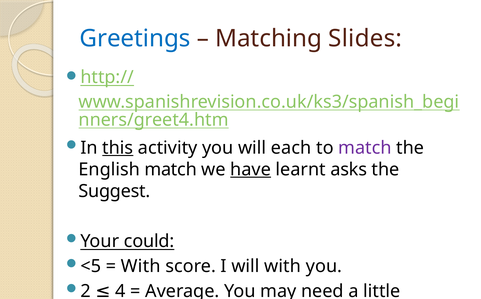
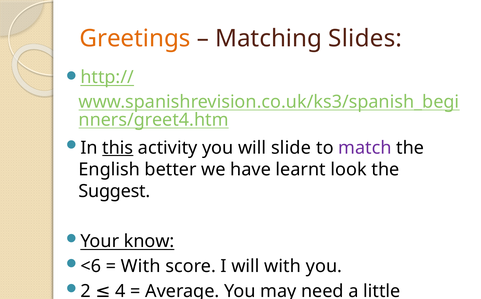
Greetings colour: blue -> orange
each: each -> slide
English match: match -> better
have underline: present -> none
asks: asks -> look
could: could -> know
<5: <5 -> <6
